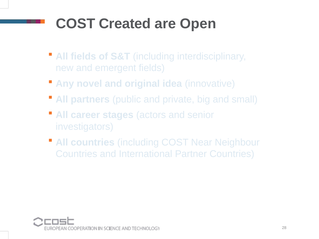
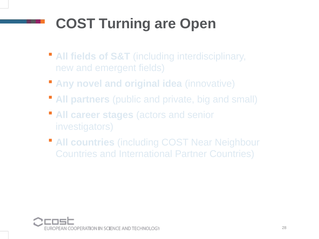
Created: Created -> Turning
